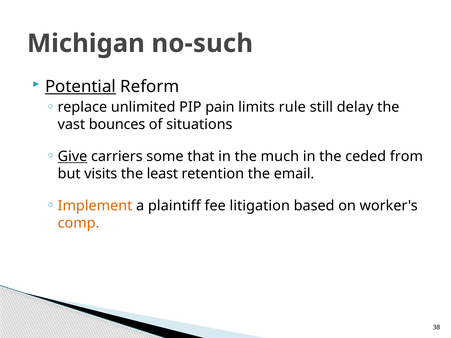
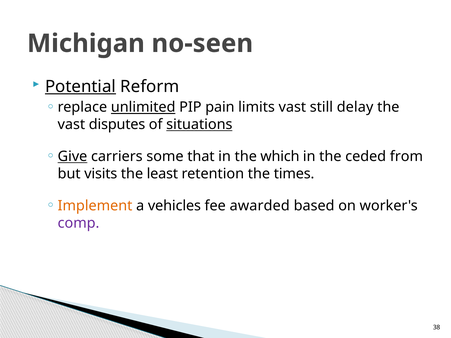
no-such: no-such -> no-seen
unlimited underline: none -> present
limits rule: rule -> vast
bounces: bounces -> disputes
situations underline: none -> present
much: much -> which
email: email -> times
plaintiff: plaintiff -> vehicles
litigation: litigation -> awarded
comp colour: orange -> purple
